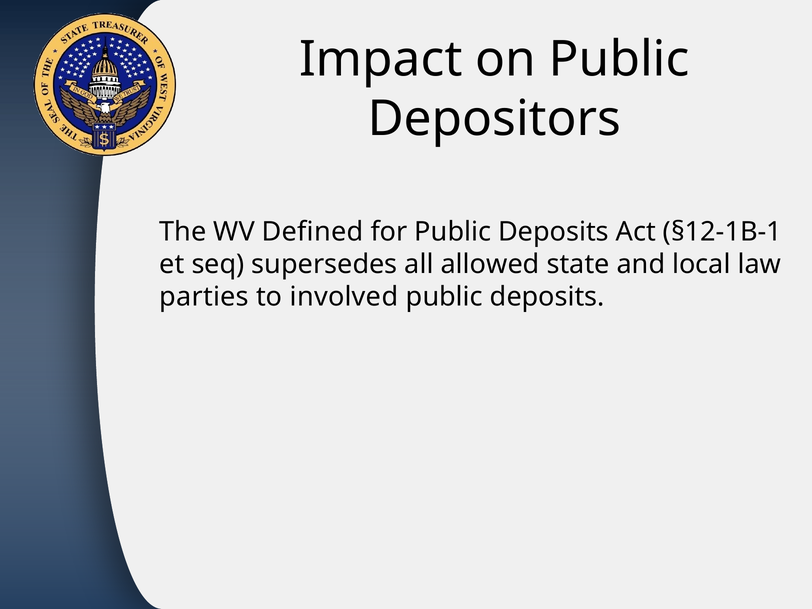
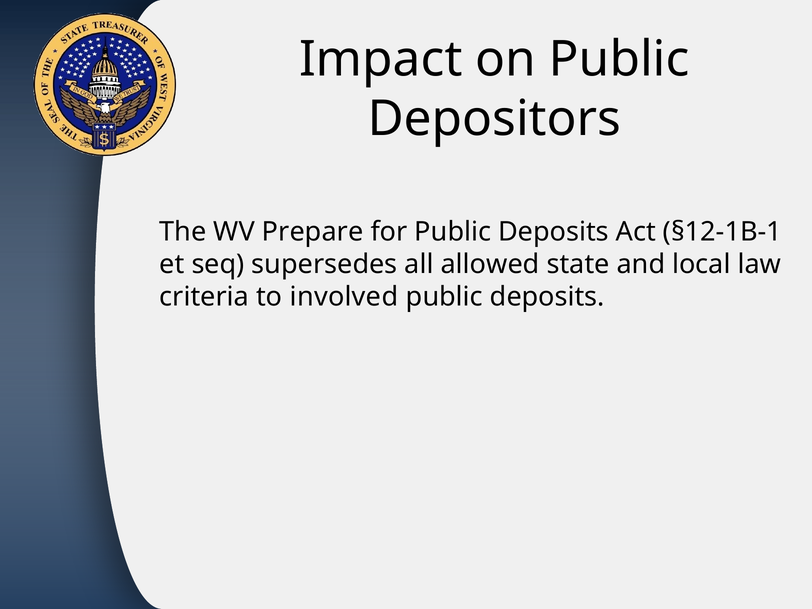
Defined: Defined -> Prepare
parties: parties -> criteria
